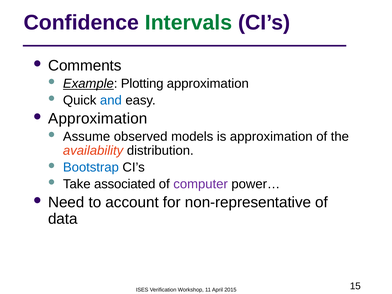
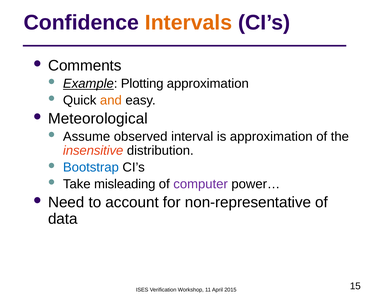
Intervals colour: green -> orange
and colour: blue -> orange
Approximation at (98, 119): Approximation -> Meteorological
models: models -> interval
availability: availability -> insensitive
associated: associated -> misleading
